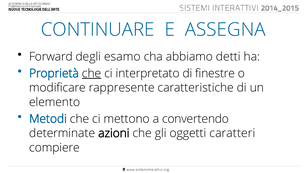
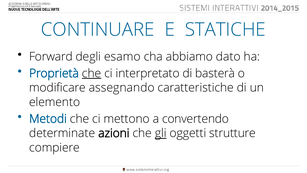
ASSEGNA: ASSEGNA -> STATICHE
detti: detti -> dato
finestre: finestre -> basterà
rappresente: rappresente -> assegnando
gli underline: none -> present
caratteri: caratteri -> strutture
